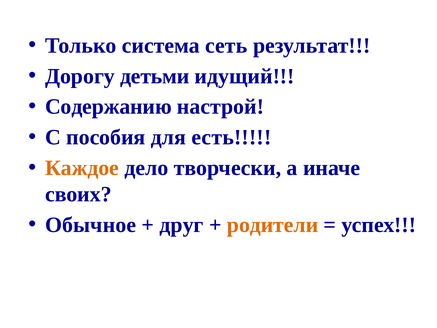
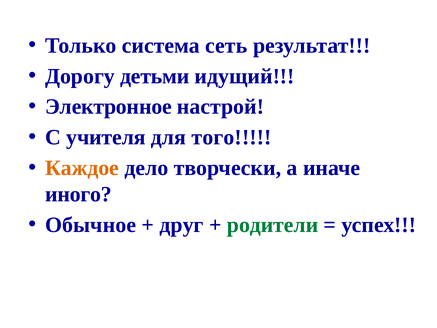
Содержанию: Содержанию -> Электронное
пособия: пособия -> учителя
есть: есть -> того
своих: своих -> иного
родители colour: orange -> green
